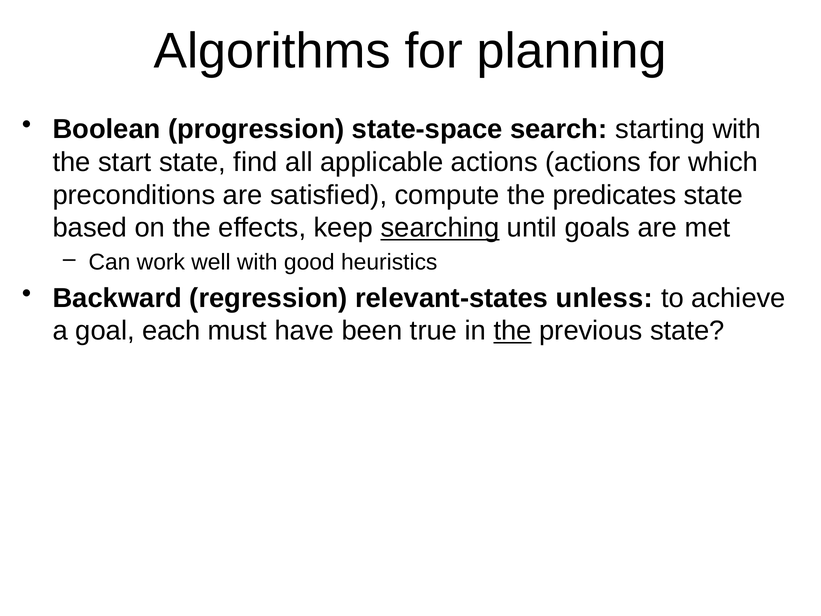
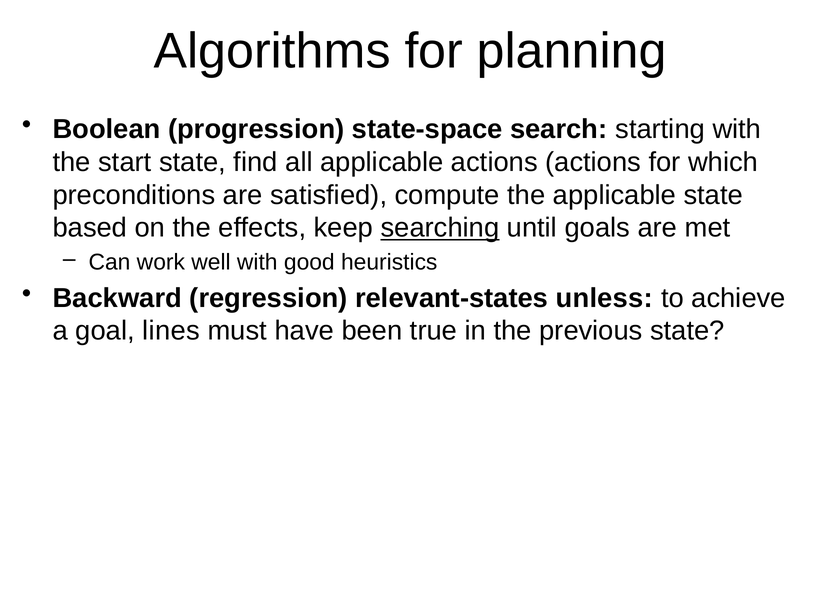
the predicates: predicates -> applicable
each: each -> lines
the at (513, 331) underline: present -> none
